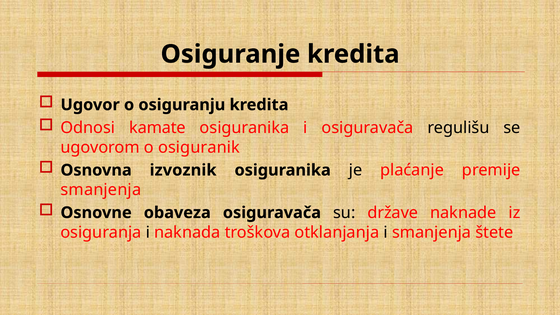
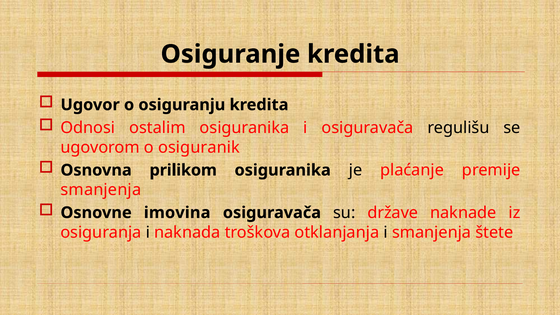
kamate: kamate -> ostalim
izvoznik: izvoznik -> prilikom
obaveza: obaveza -> imovina
